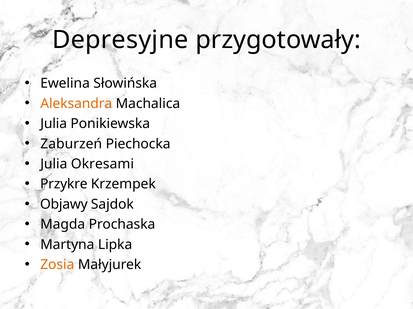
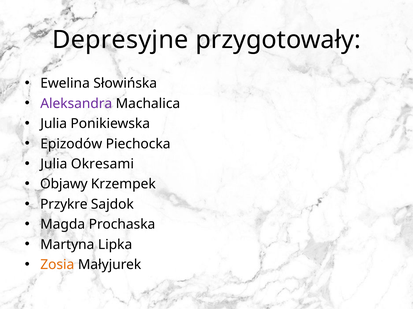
Aleksandra colour: orange -> purple
Zaburzeń: Zaburzeń -> Epizodów
Przykre: Przykre -> Objawy
Objawy: Objawy -> Przykre
